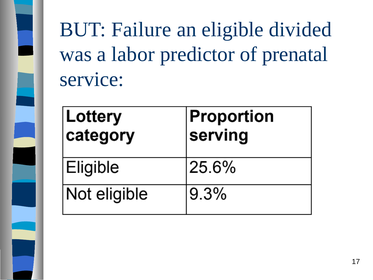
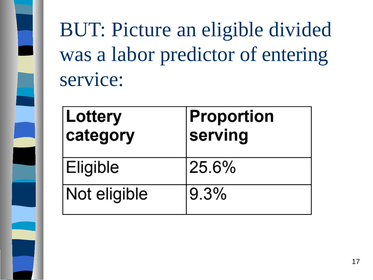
Failure: Failure -> Picture
prenatal: prenatal -> entering
